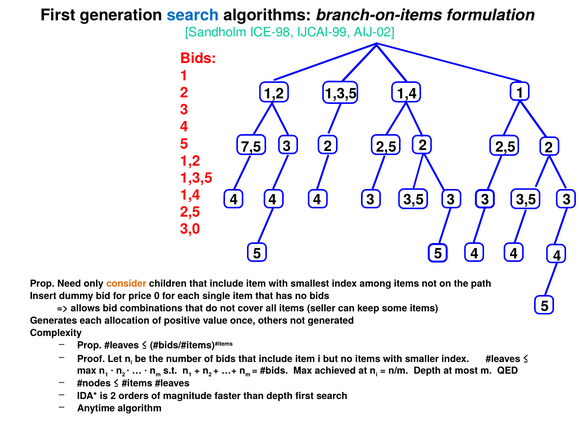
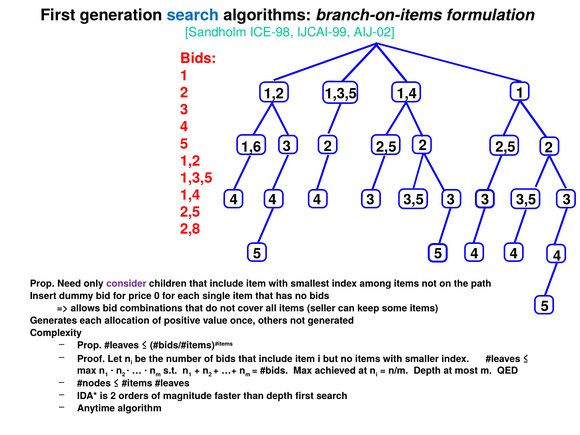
7,5: 7,5 -> 1,6
3,0: 3,0 -> 2,8
consider colour: orange -> purple
